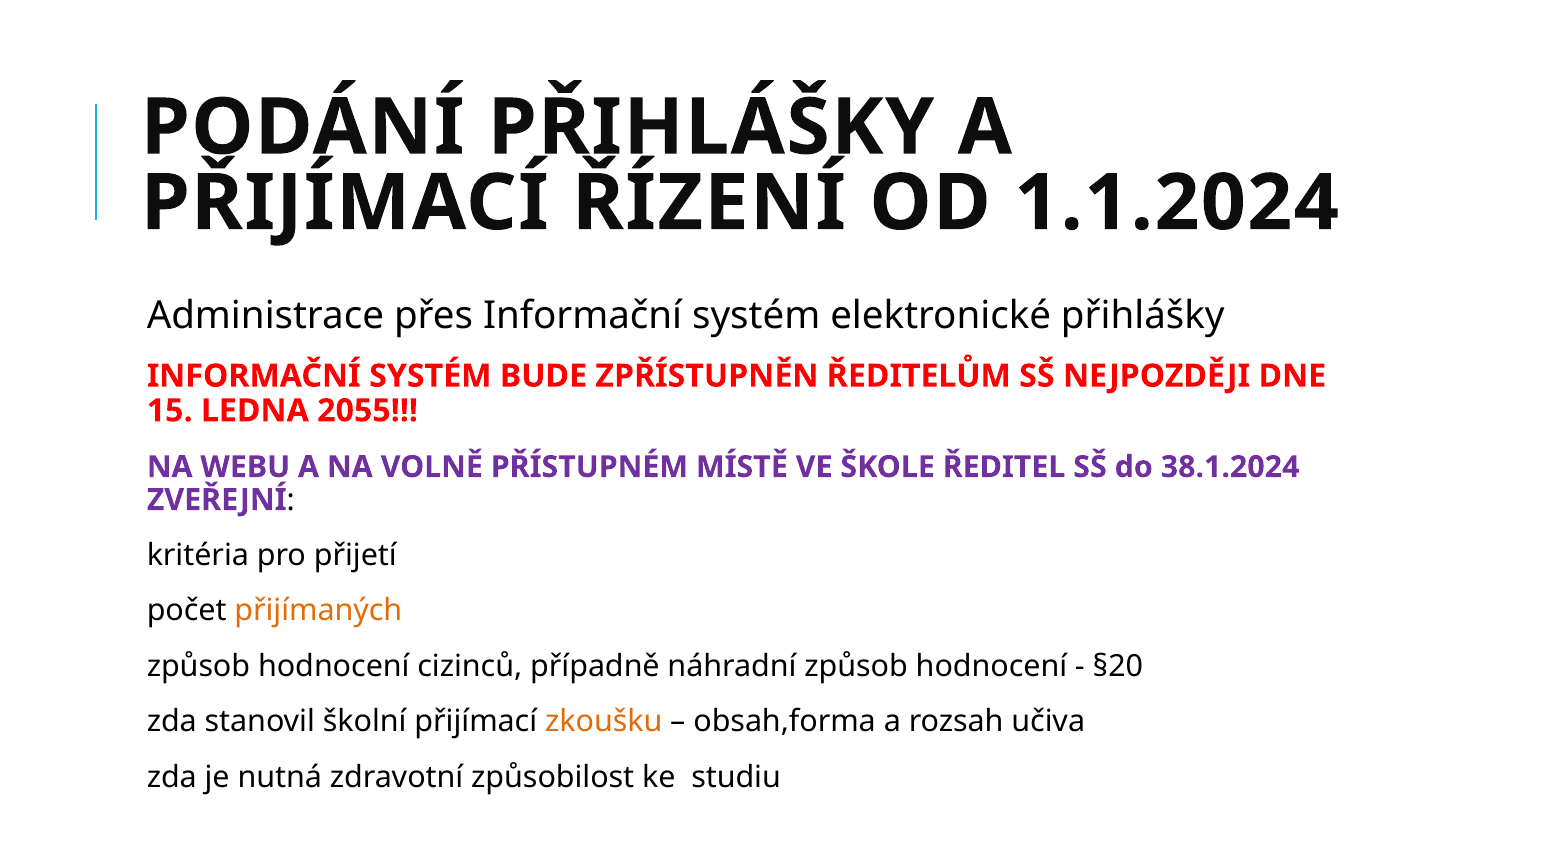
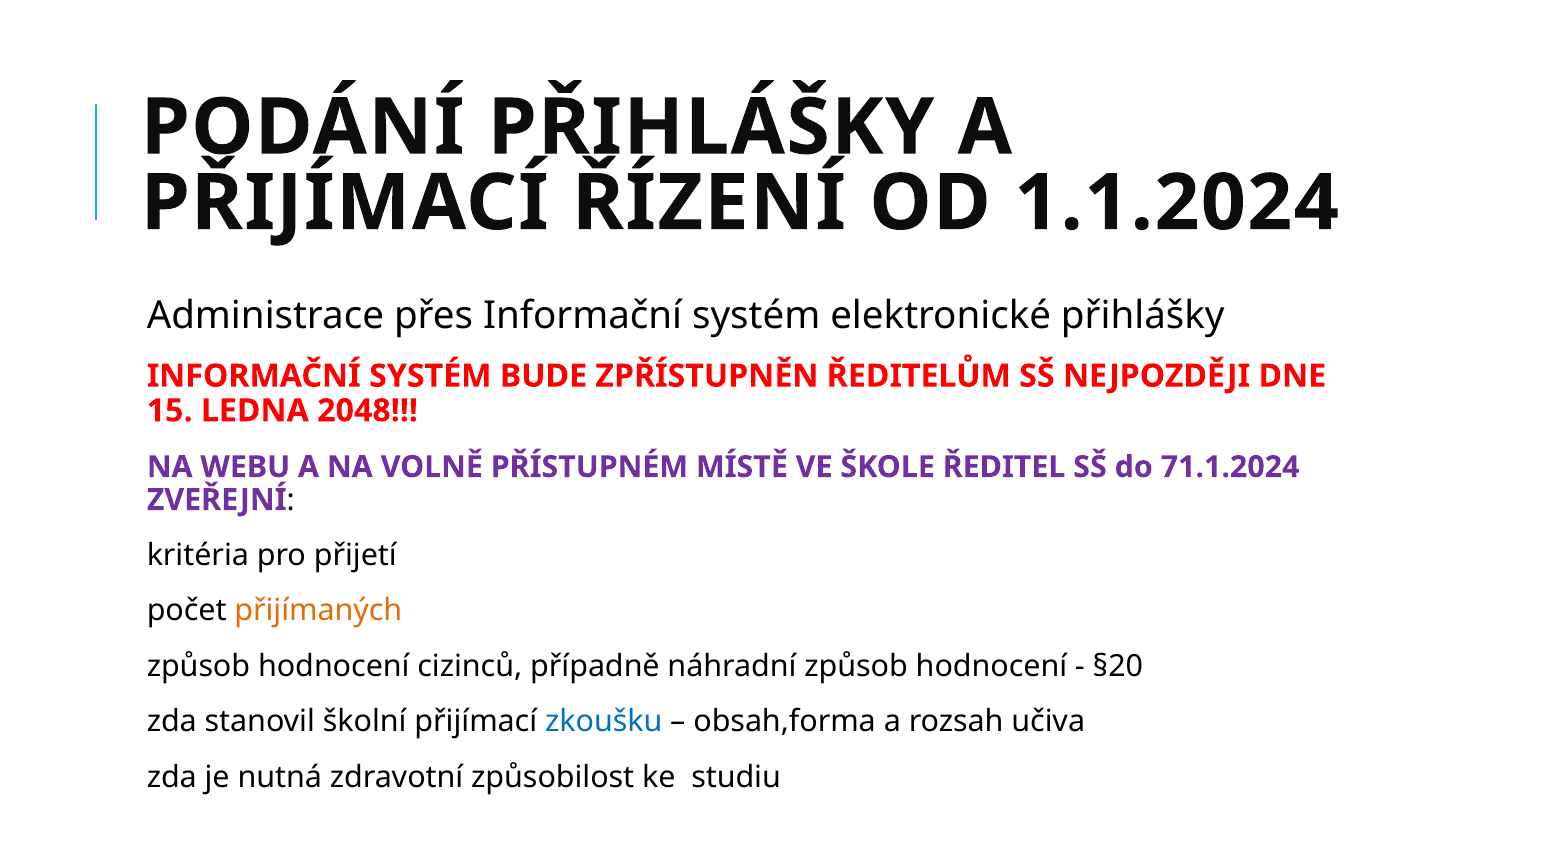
2055: 2055 -> 2048
38.1.2024: 38.1.2024 -> 71.1.2024
zkoušku colour: orange -> blue
